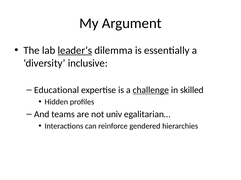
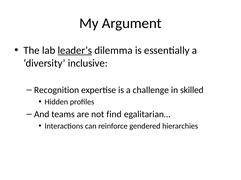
Educational: Educational -> Recognition
challenge underline: present -> none
univ: univ -> find
